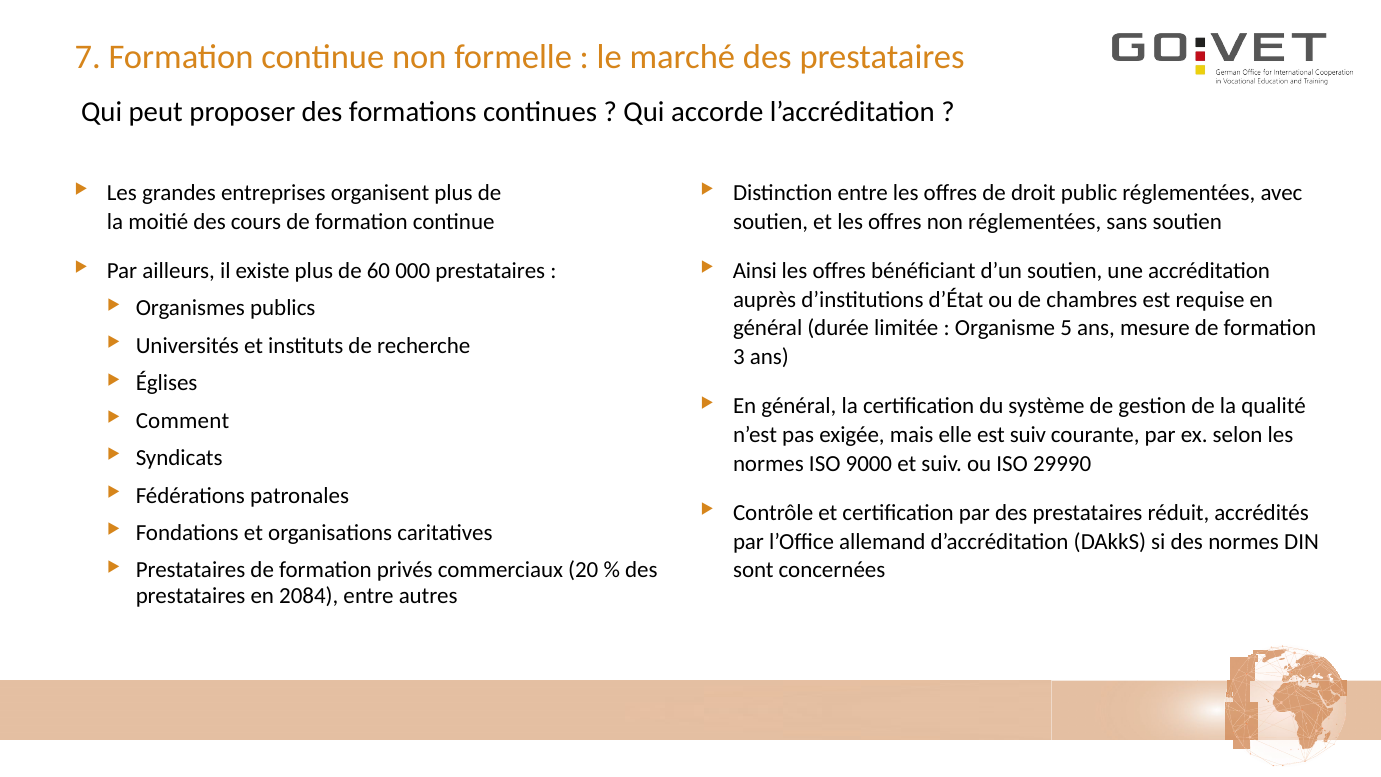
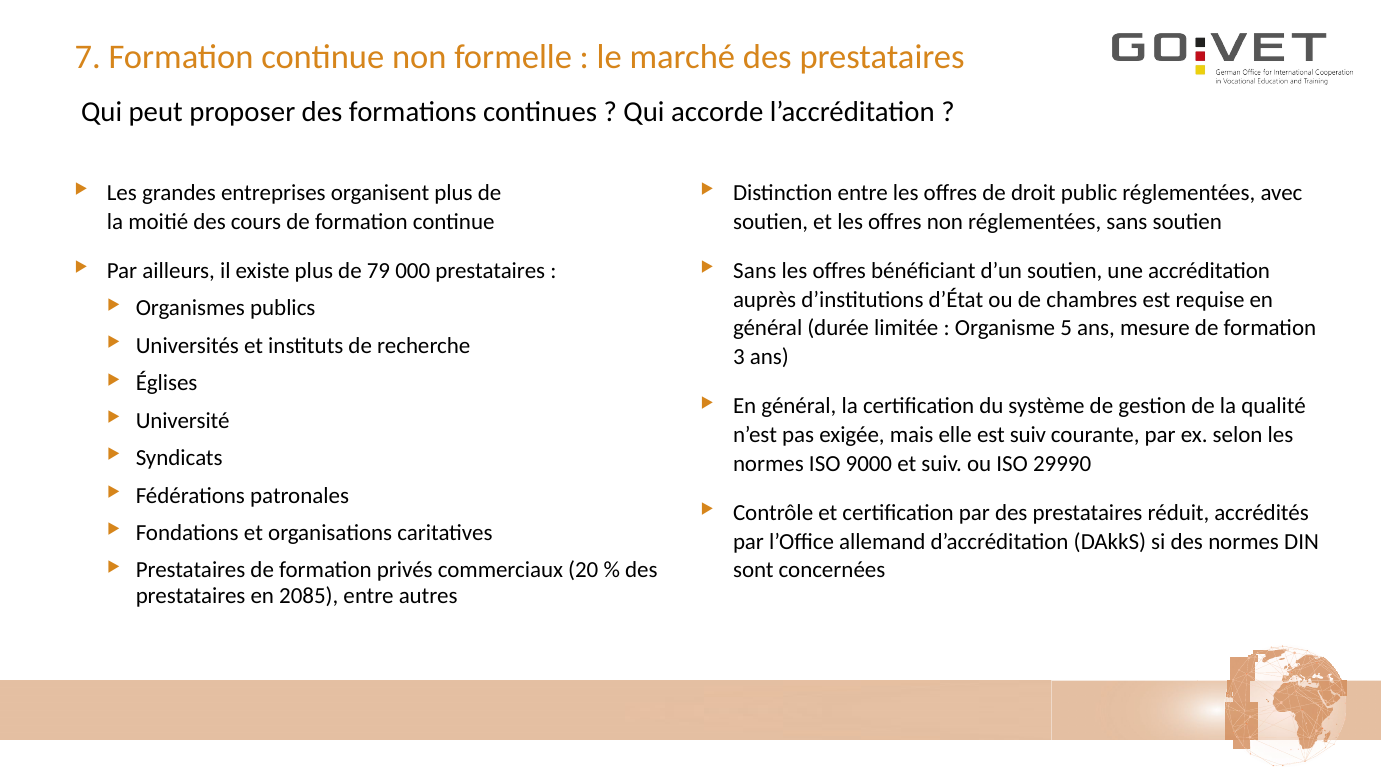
60: 60 -> 79
Ainsi at (755, 271): Ainsi -> Sans
Comment: Comment -> Université
2084: 2084 -> 2085
